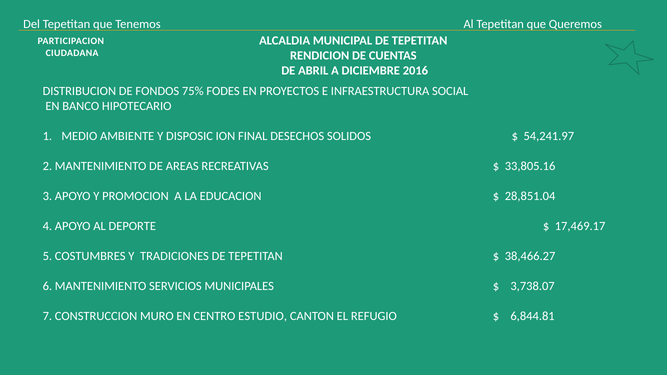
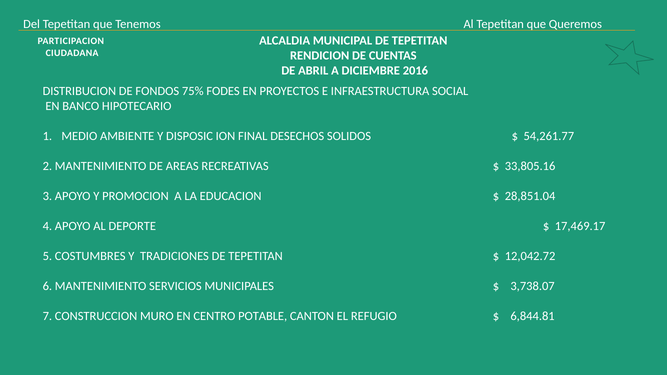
54,241.97: 54,241.97 -> 54,261.77
38,466.27: 38,466.27 -> 12,042.72
ESTUDIO: ESTUDIO -> POTABLE
